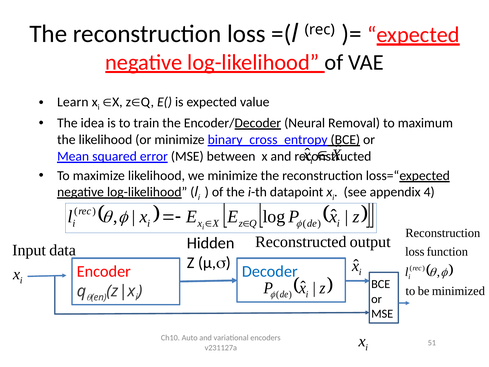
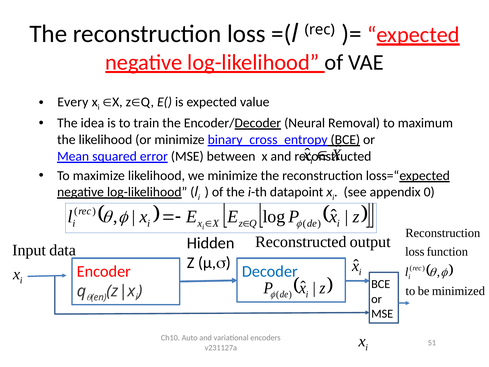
Learn: Learn -> Every
4: 4 -> 0
